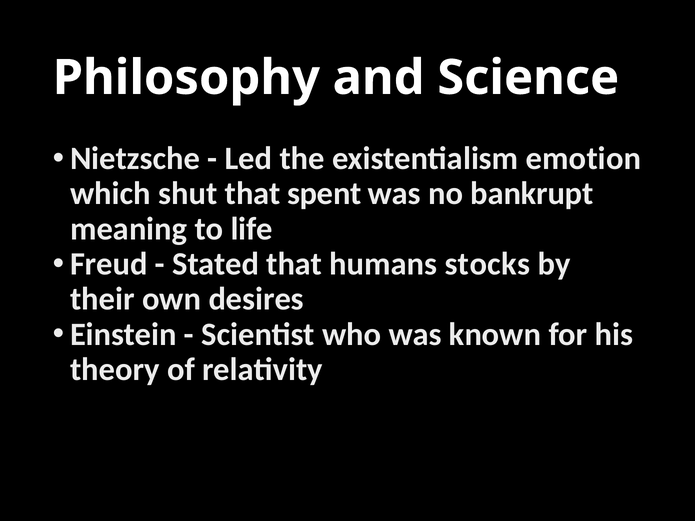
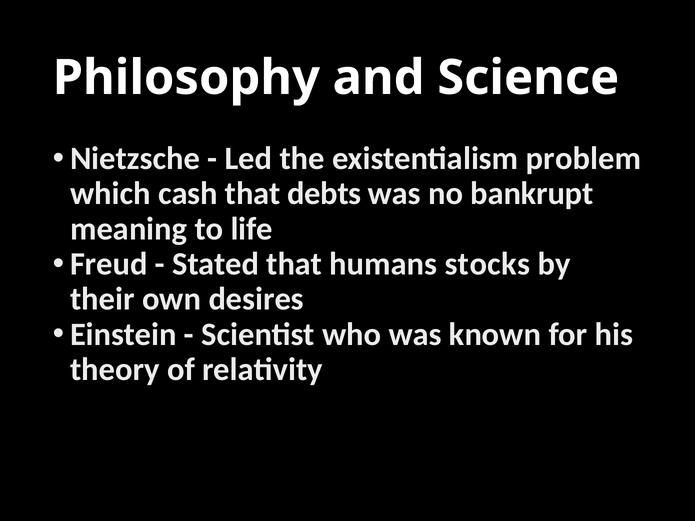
emotion: emotion -> problem
shut: shut -> cash
spent: spent -> debts
